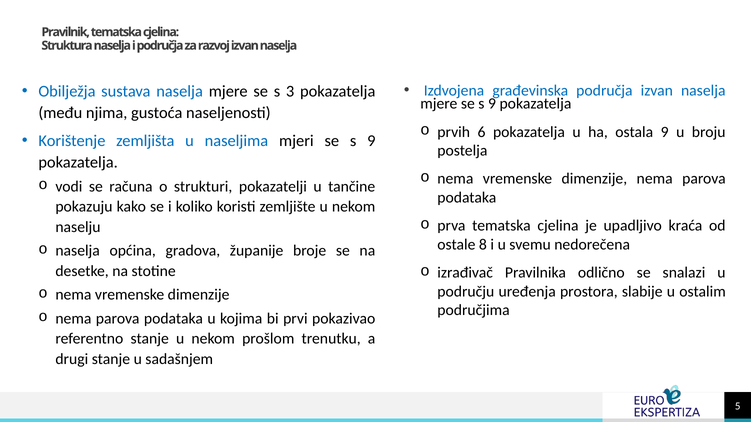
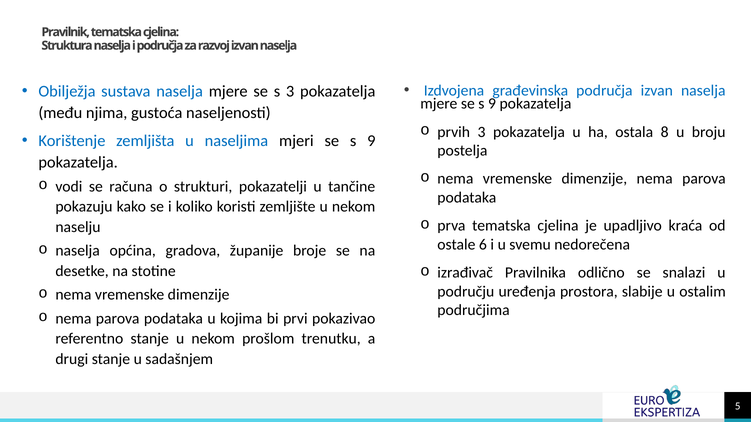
prvih 6: 6 -> 3
ostala 9: 9 -> 8
8: 8 -> 6
